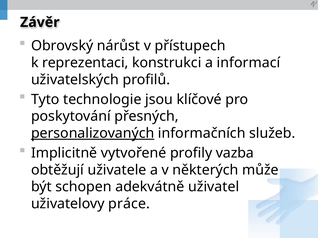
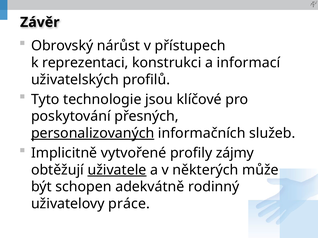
vazba: vazba -> zájmy
uživatele underline: none -> present
uživatel: uživatel -> rodinný
